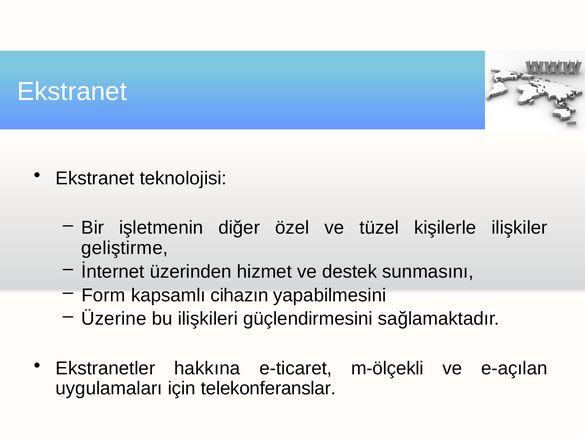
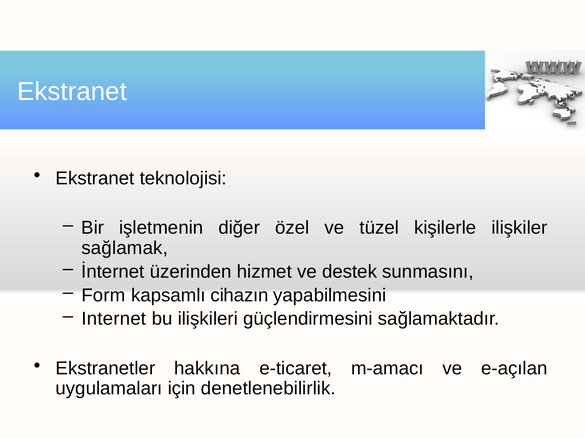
geliştirme: geliştirme -> sağlamak
Üzerine: Üzerine -> Internet
m-ölçekli: m-ölçekli -> m-amacı
telekonferanslar: telekonferanslar -> denetlenebilirlik
